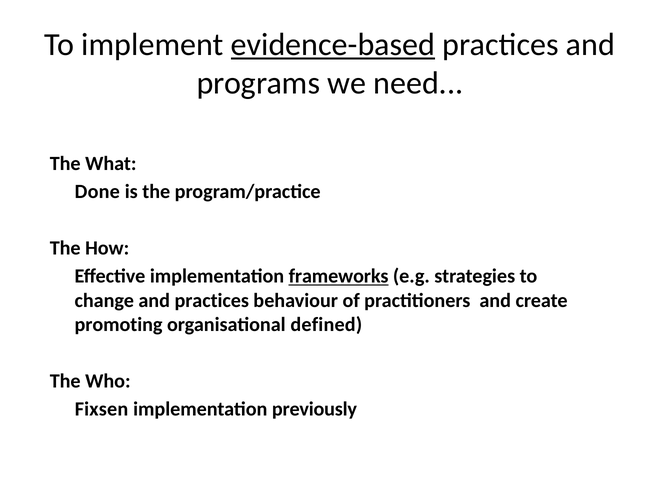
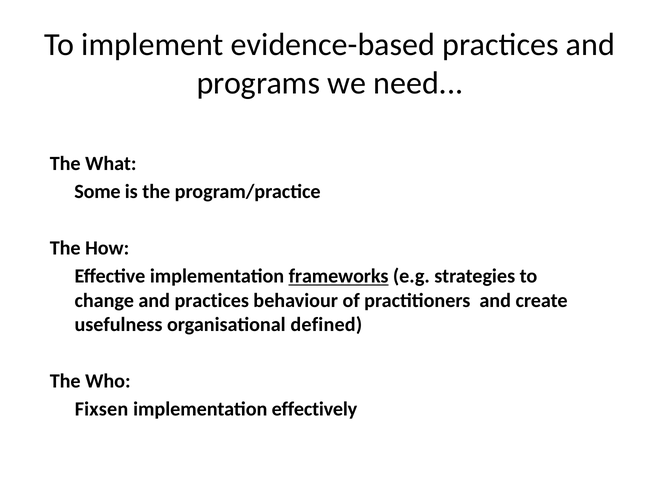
evidence-based underline: present -> none
Done: Done -> Some
promoting: promoting -> usefulness
previously: previously -> effectively
